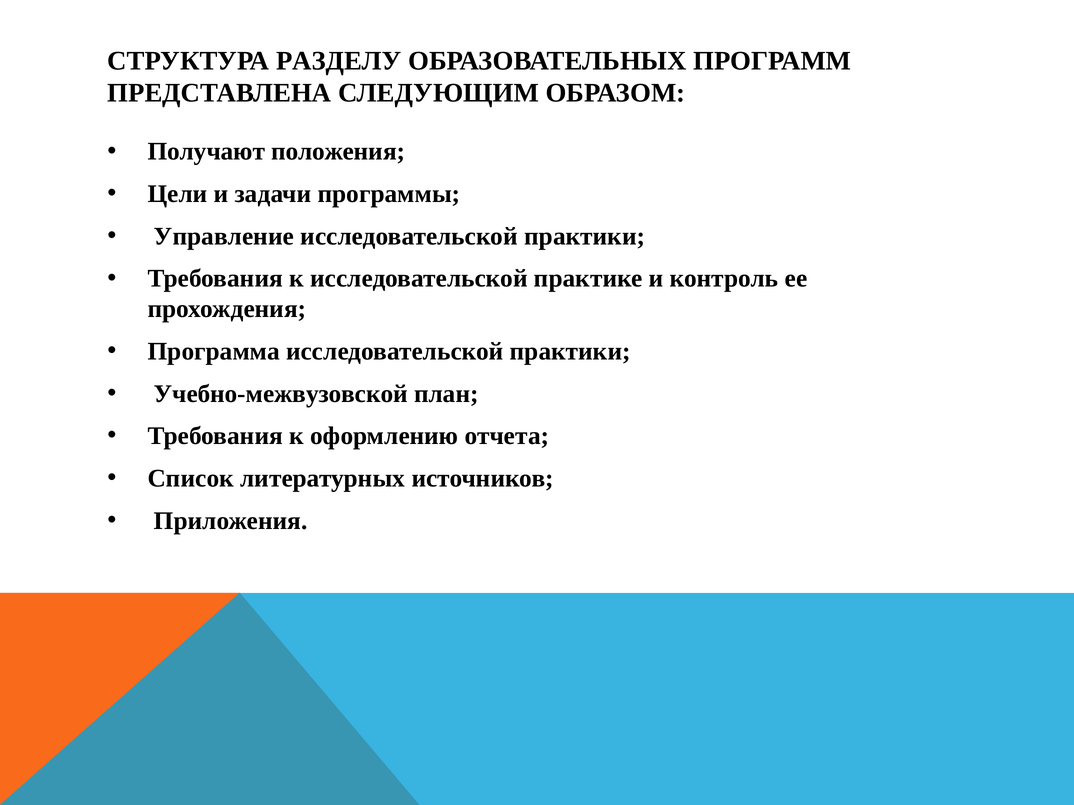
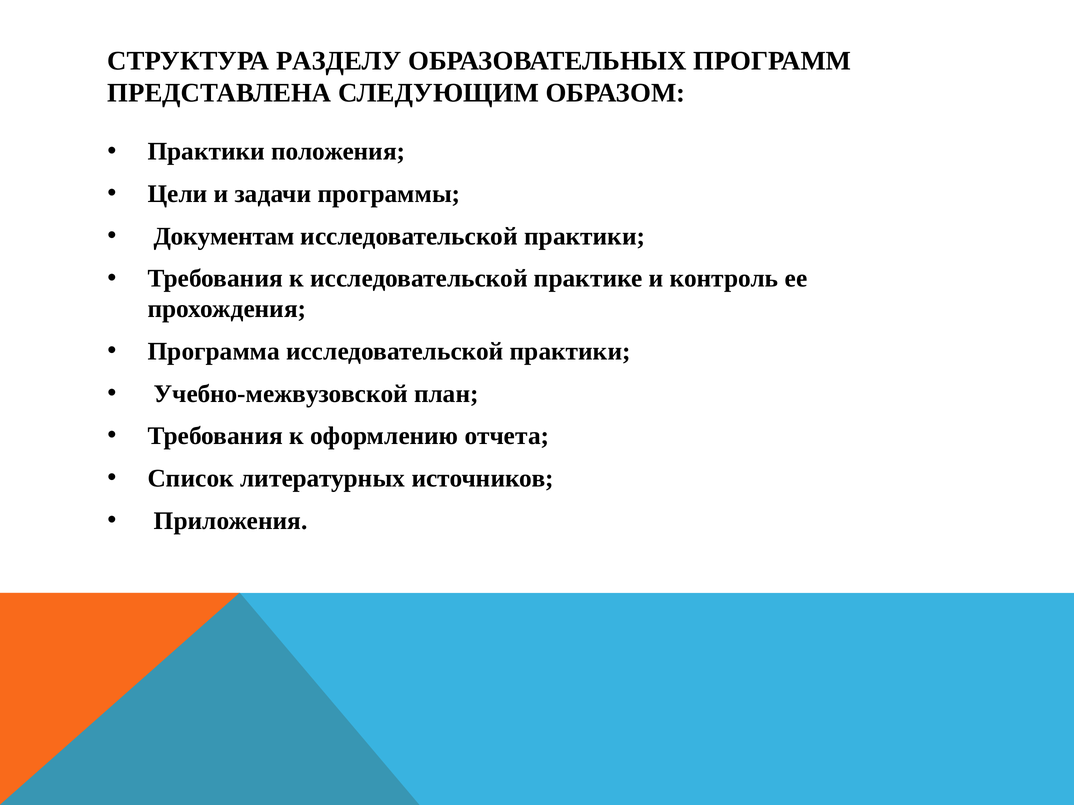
Получают at (206, 152): Получают -> Практики
Управление: Управление -> Документам
